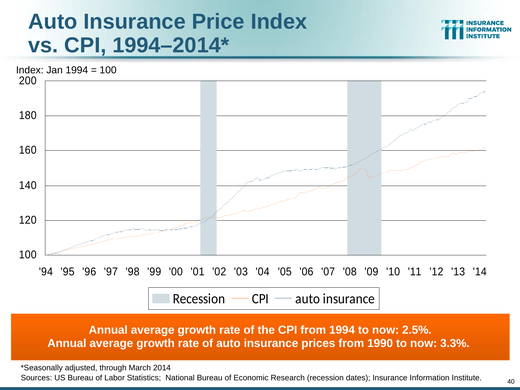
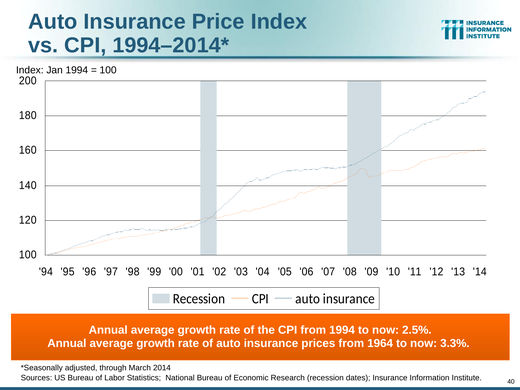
1990: 1990 -> 1964
